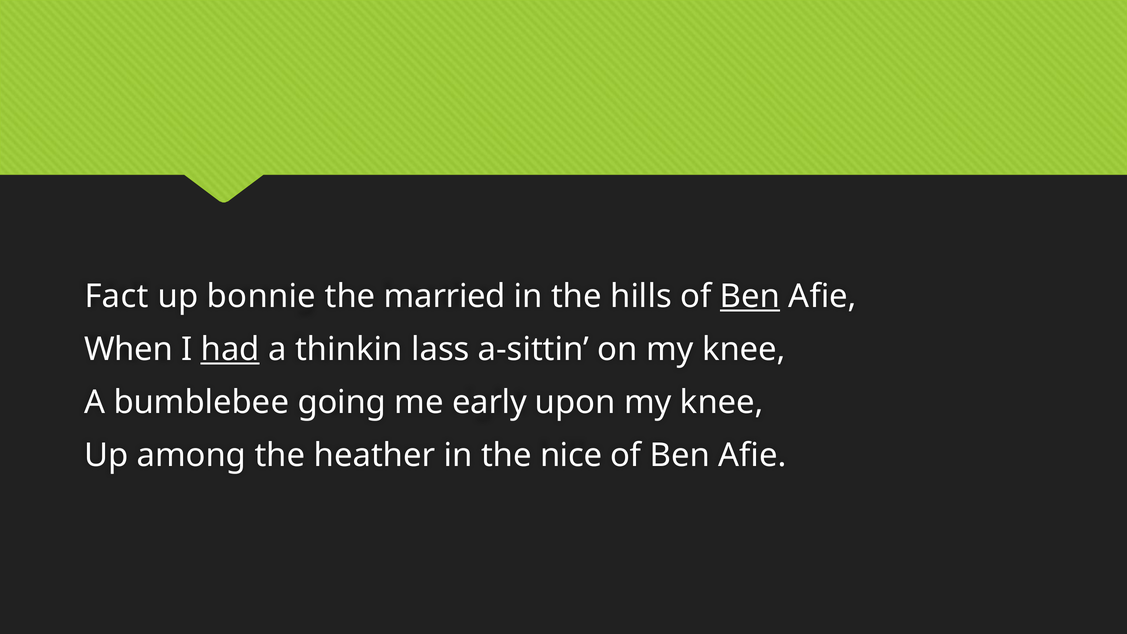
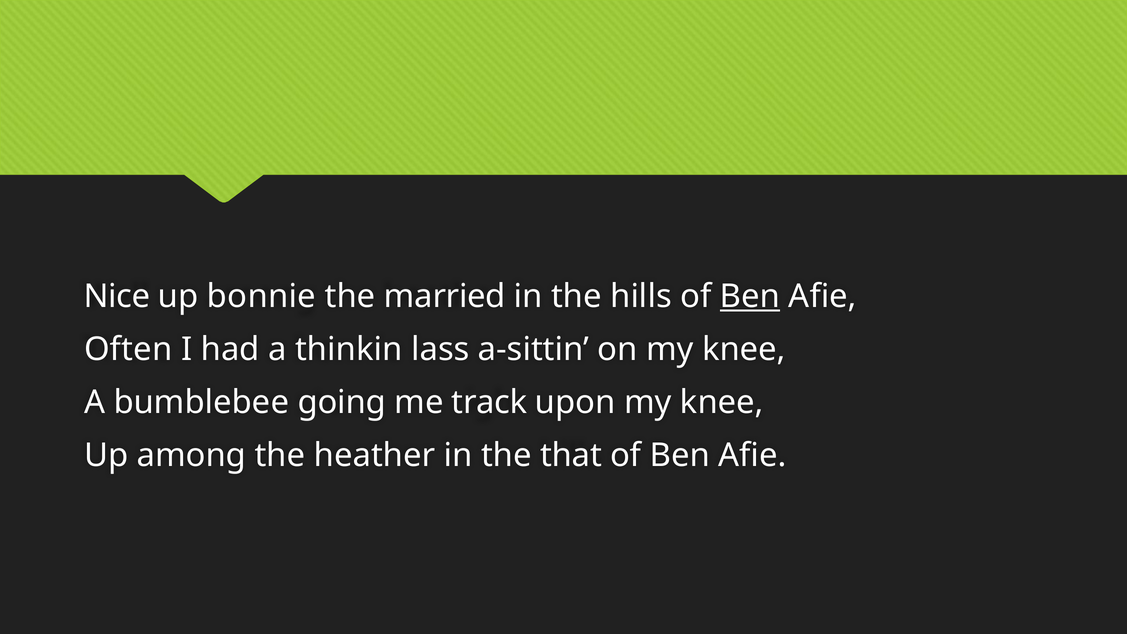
Fact: Fact -> Nice
When: When -> Often
had underline: present -> none
early: early -> track
nice: nice -> that
